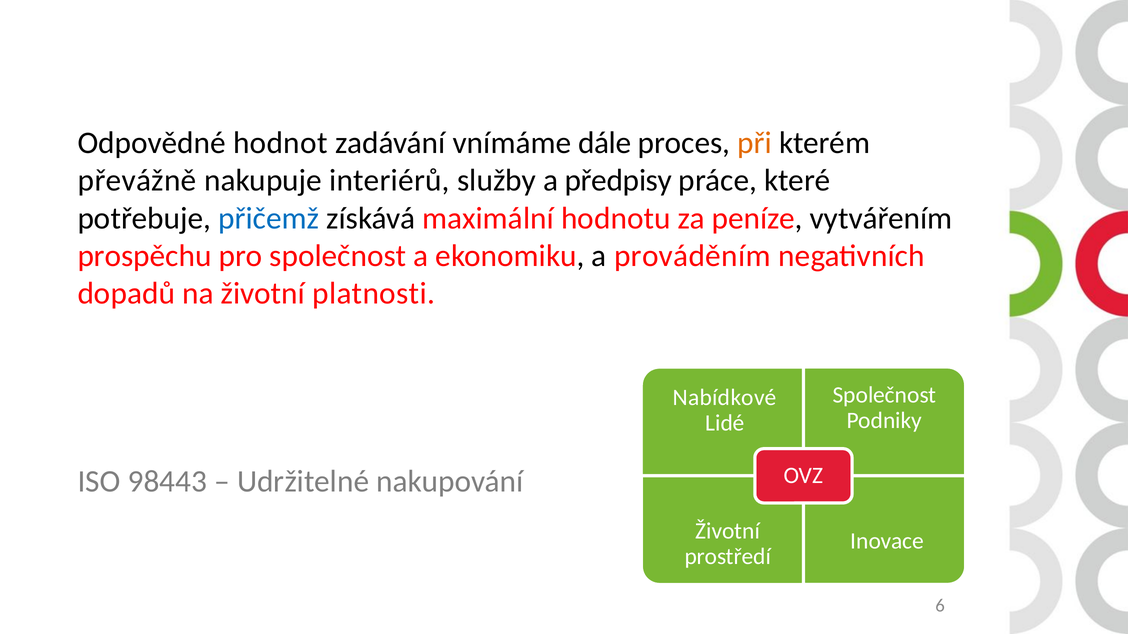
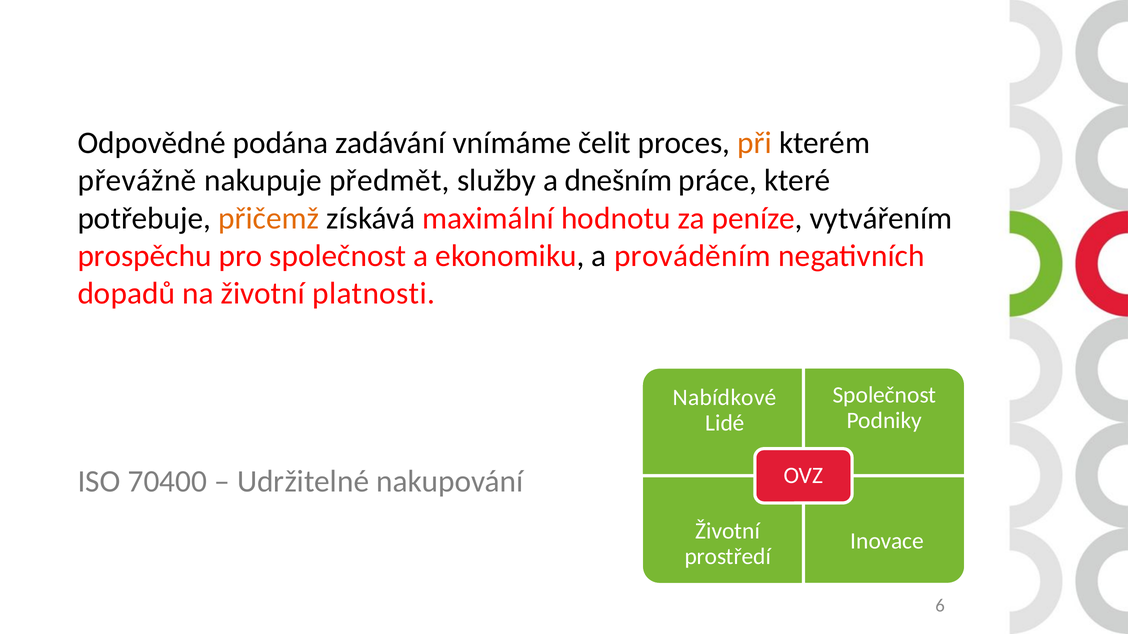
hodnot: hodnot -> podána
dále: dále -> čelit
interiérů: interiérů -> předmět
předpisy: předpisy -> dnešním
přičemž colour: blue -> orange
98443: 98443 -> 70400
